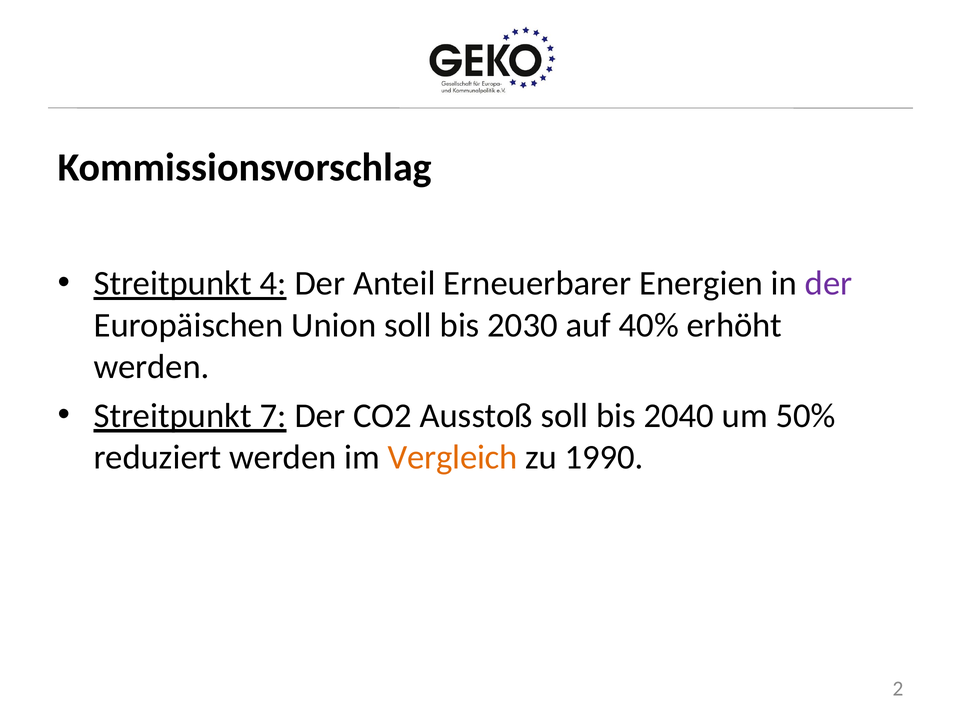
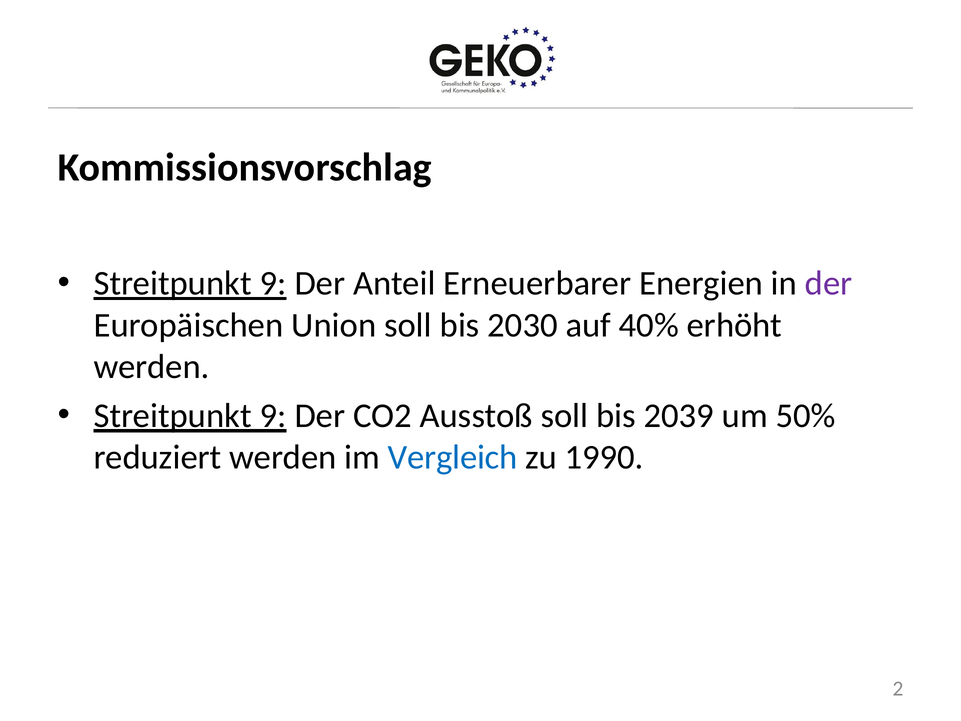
4 at (273, 283): 4 -> 9
7 at (273, 416): 7 -> 9
2040: 2040 -> 2039
Vergleich colour: orange -> blue
